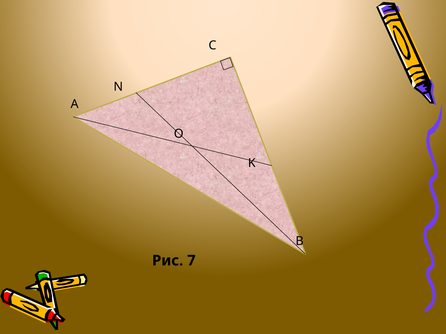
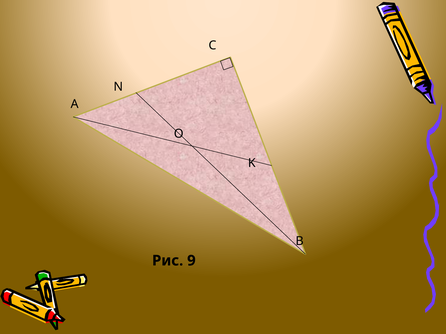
7: 7 -> 9
